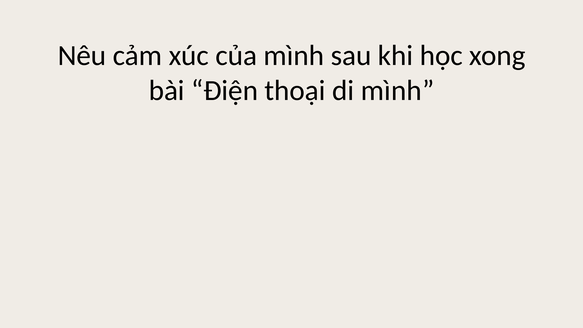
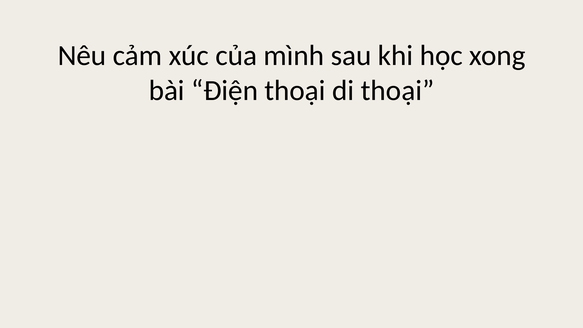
di mình: mình -> thoại
